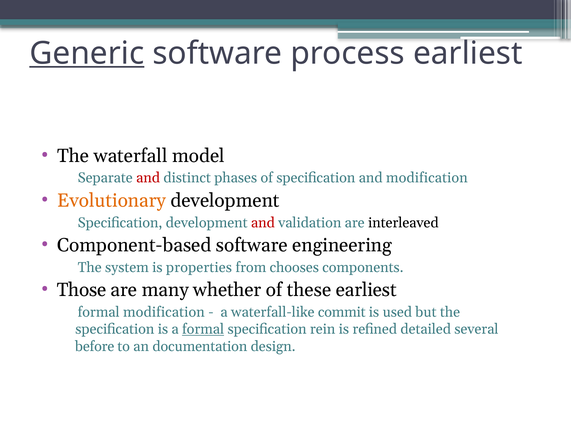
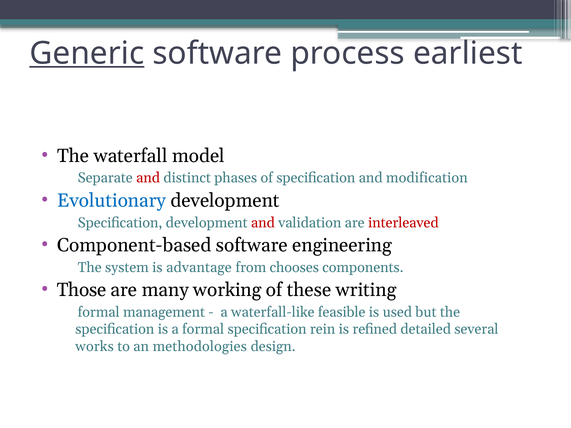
Evolutionary colour: orange -> blue
interleaved colour: black -> red
properties: properties -> advantage
whether: whether -> working
these earliest: earliest -> writing
formal modification: modification -> management
commit: commit -> feasible
formal at (203, 329) underline: present -> none
before: before -> works
documentation: documentation -> methodologies
